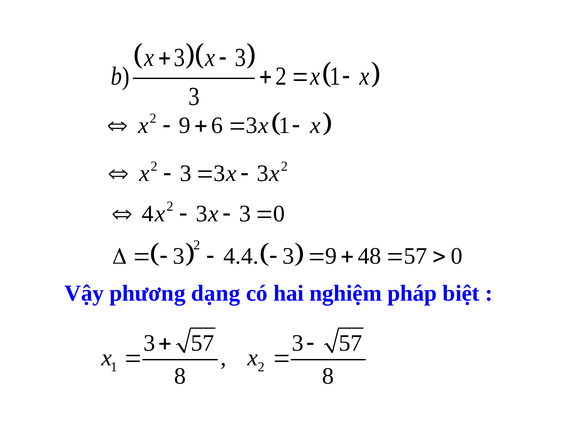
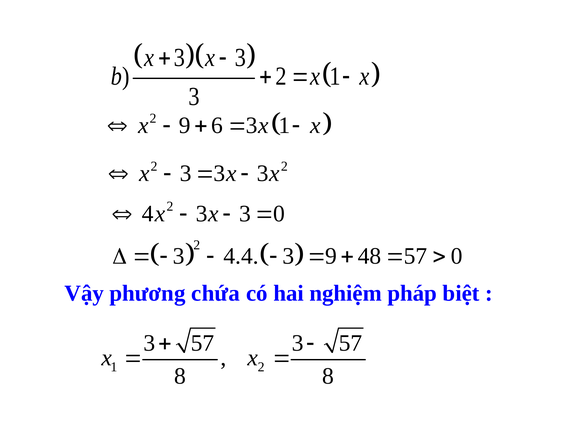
dạng: dạng -> chứa
